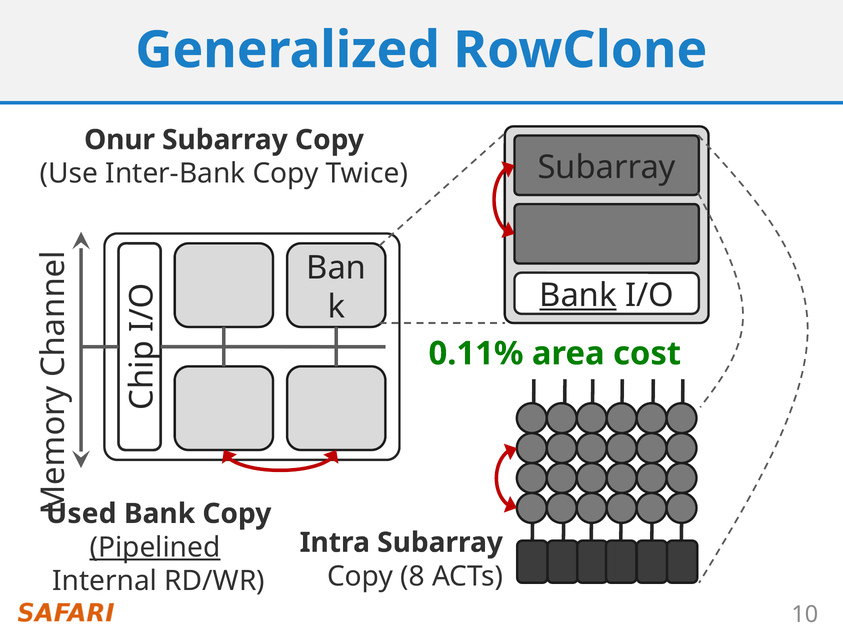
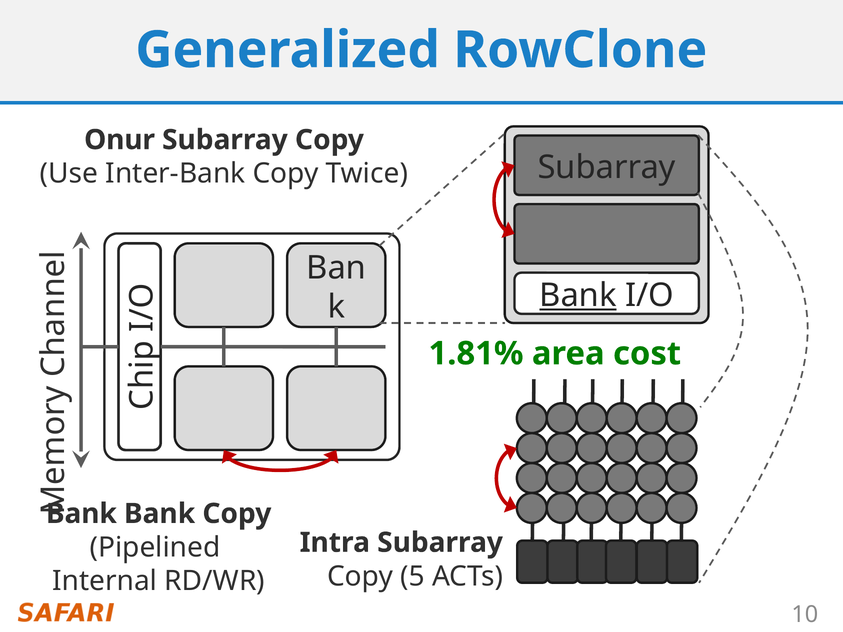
0.11%: 0.11% -> 1.81%
Used at (81, 514): Used -> Bank
Pipelined underline: present -> none
8: 8 -> 5
